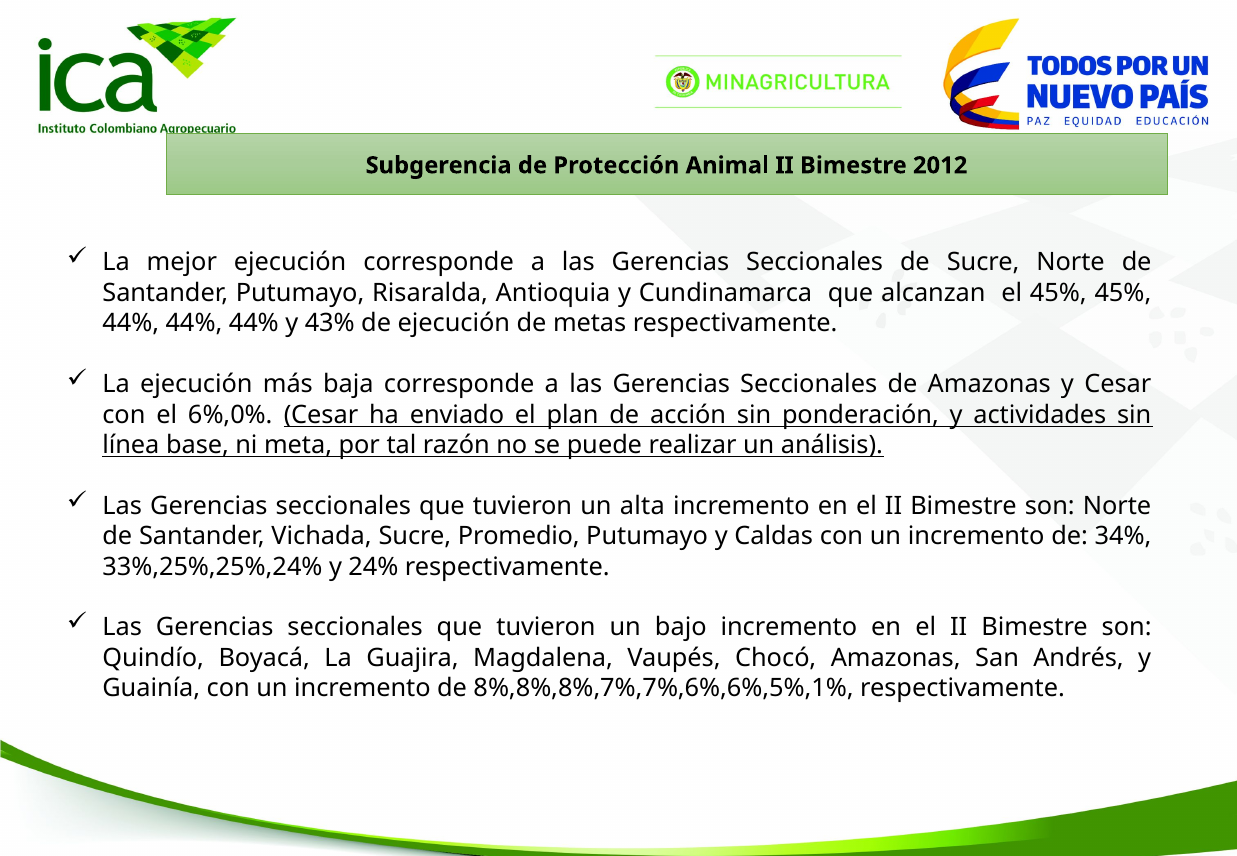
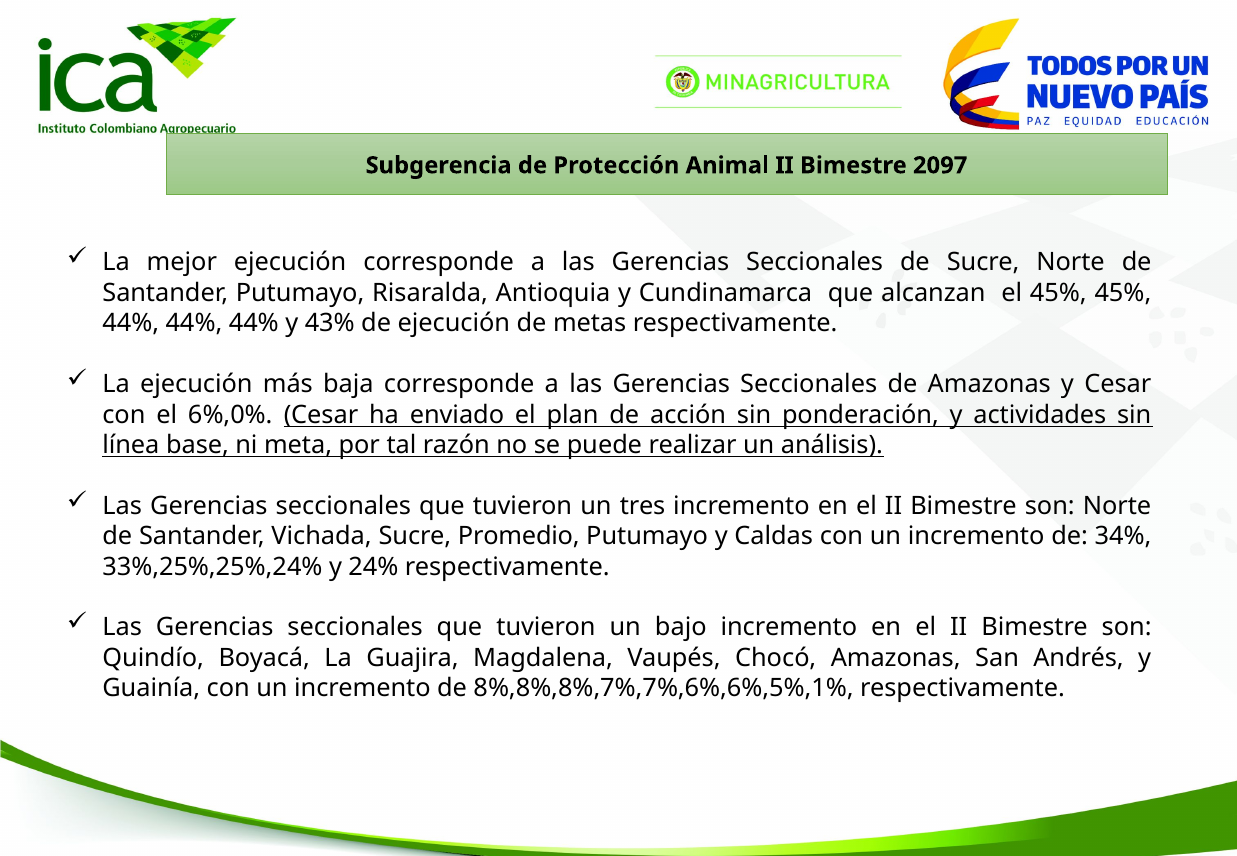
2012: 2012 -> 2097
alta: alta -> tres
